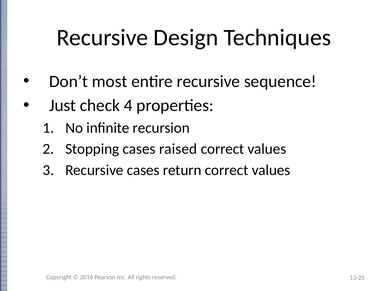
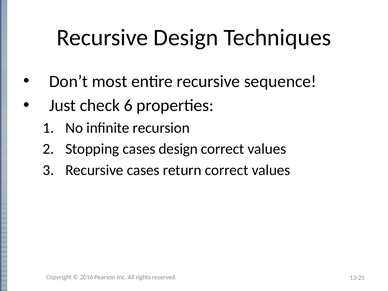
4: 4 -> 6
cases raised: raised -> design
